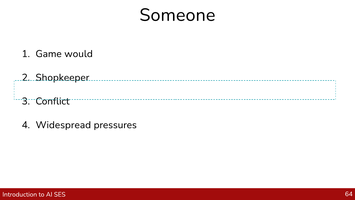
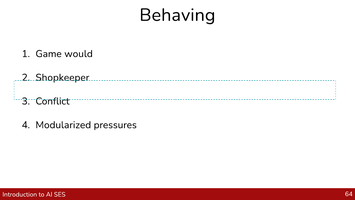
Someone: Someone -> Behaving
Widespread: Widespread -> Modularized
